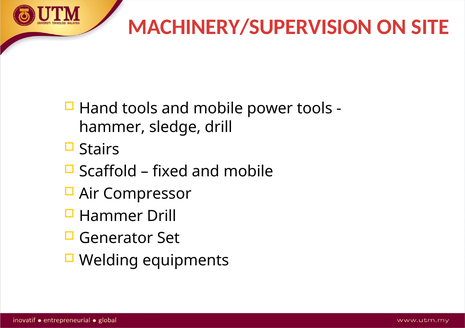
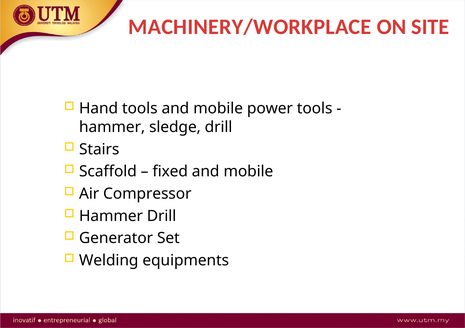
MACHINERY/SUPERVISION: MACHINERY/SUPERVISION -> MACHINERY/WORKPLACE
